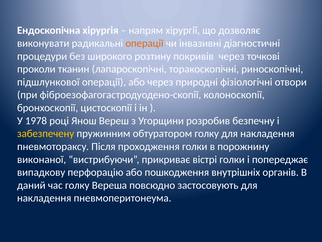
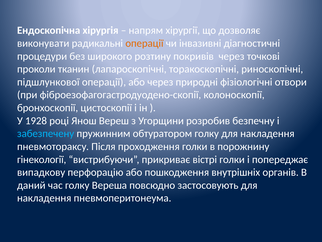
1978: 1978 -> 1928
забезпечену colour: yellow -> light blue
виконаної: виконаної -> гінекології
